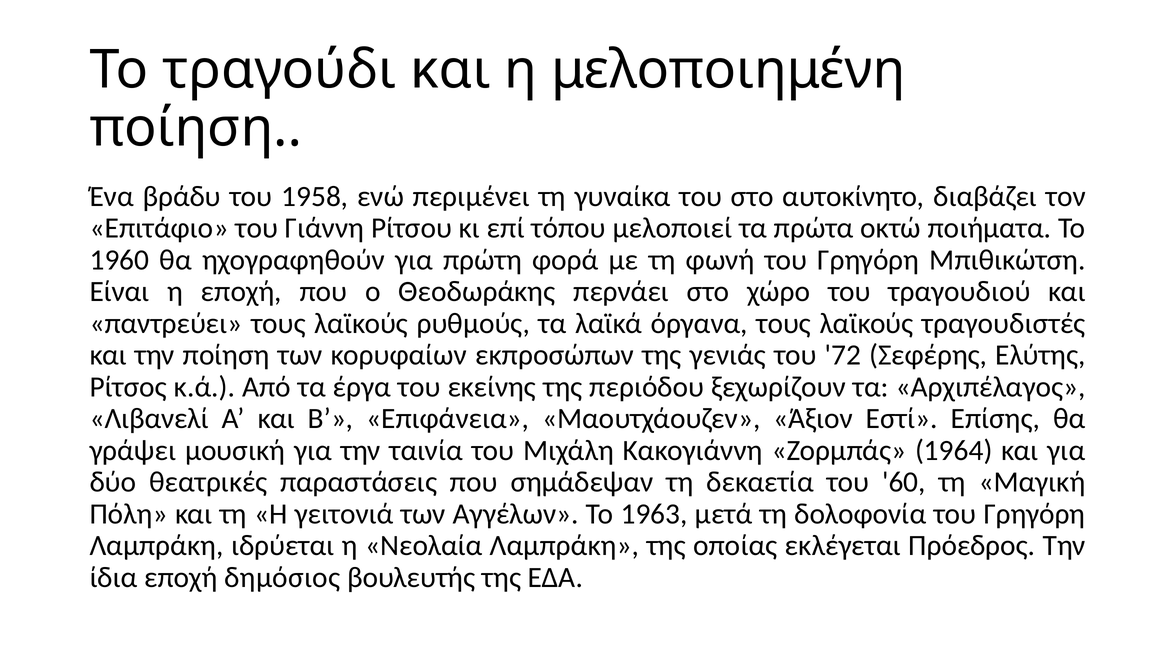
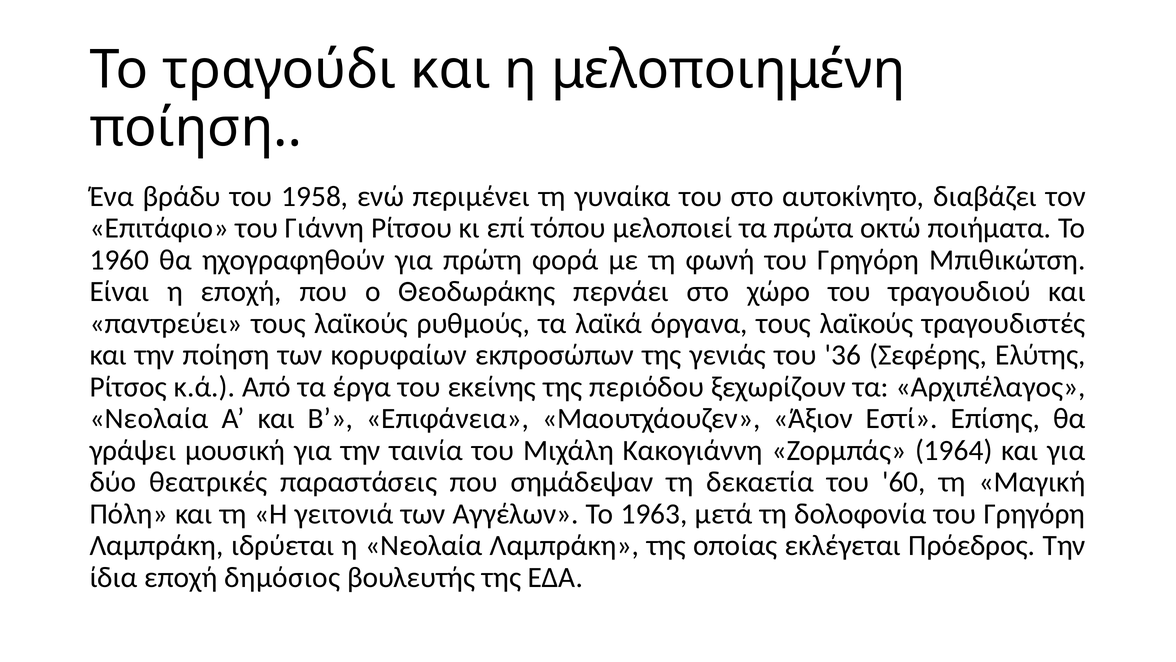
72: 72 -> 36
Λιβανελί at (149, 418): Λιβανελί -> Νεολαία
